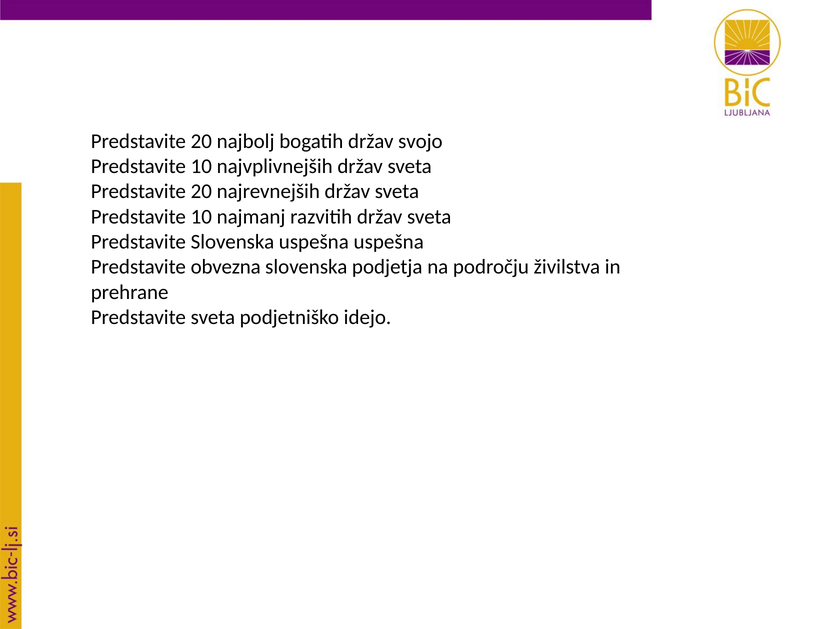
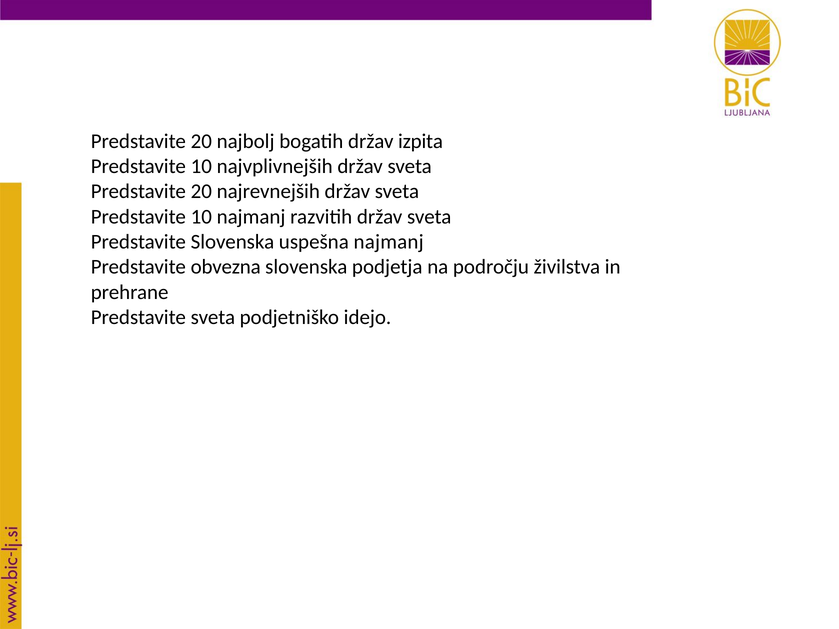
svojo: svojo -> izpita
uspešna uspešna: uspešna -> najmanj
